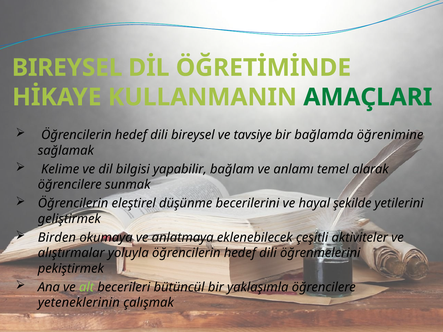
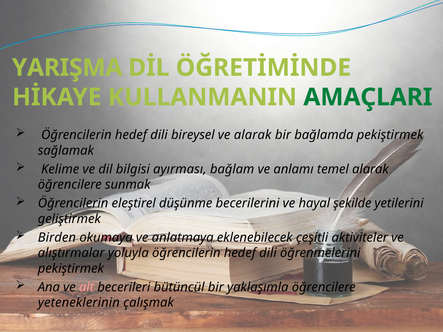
BIREYSEL at (67, 68): BIREYSEL -> YARIŞMA
ve tavsiye: tavsiye -> alarak
bağlamda öğrenimine: öğrenimine -> pekiştirmek
yapabilir: yapabilir -> ayırması
alt colour: light green -> pink
